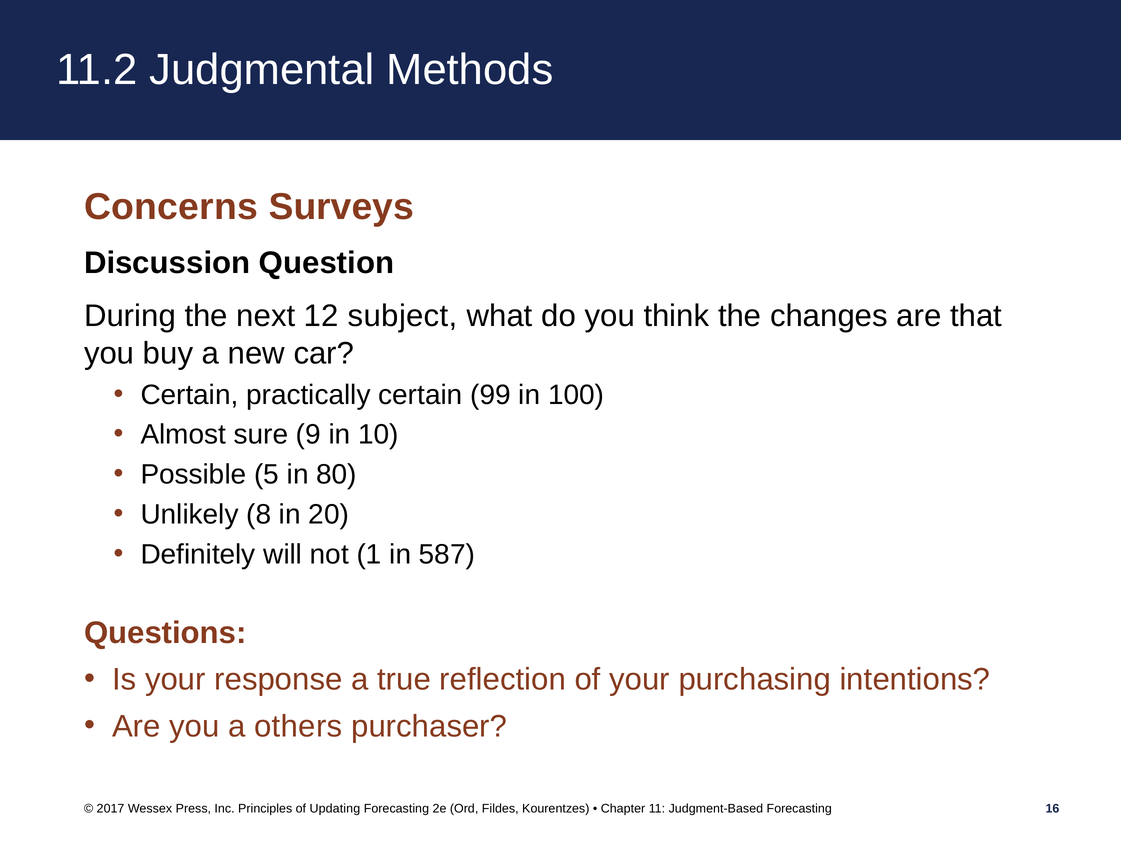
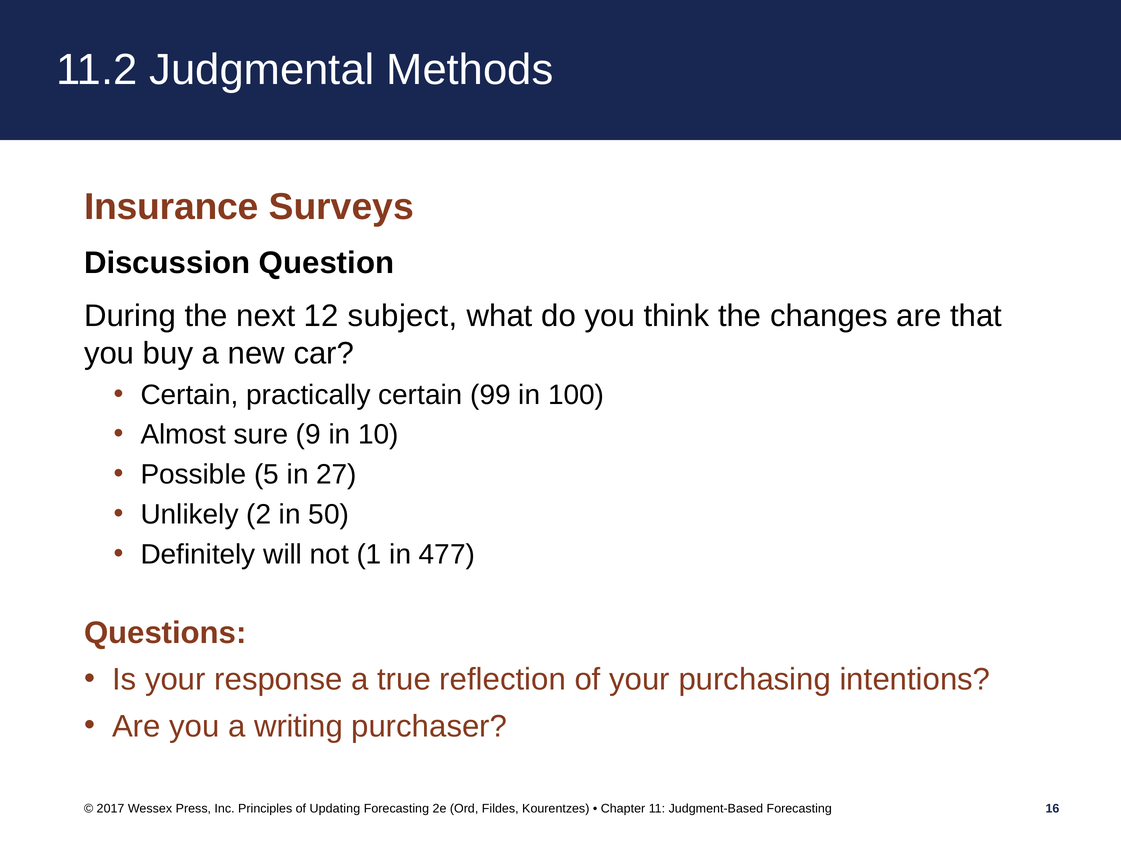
Concerns: Concerns -> Insurance
80: 80 -> 27
8: 8 -> 2
20: 20 -> 50
587: 587 -> 477
others: others -> writing
